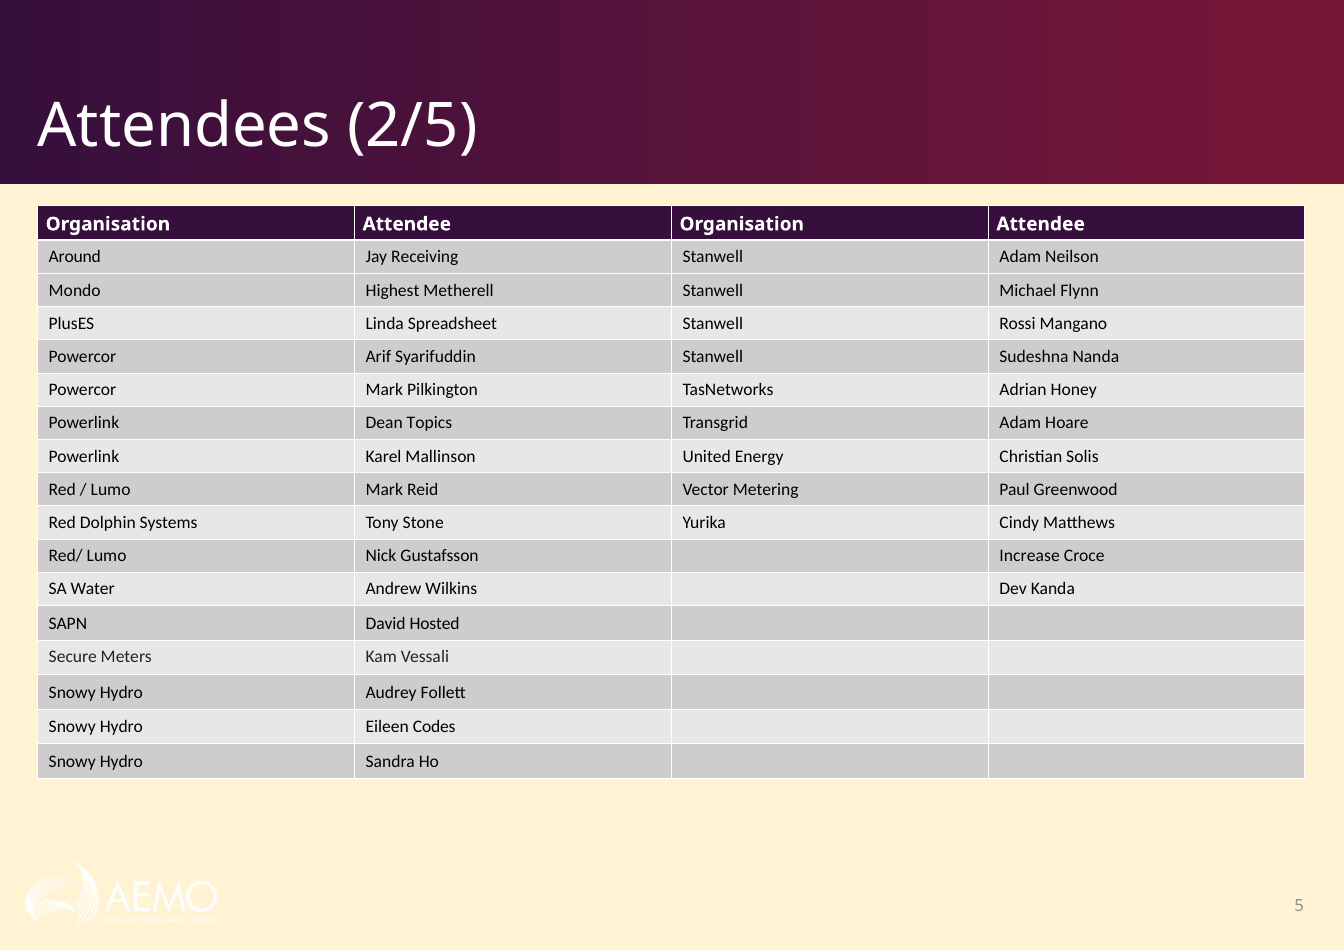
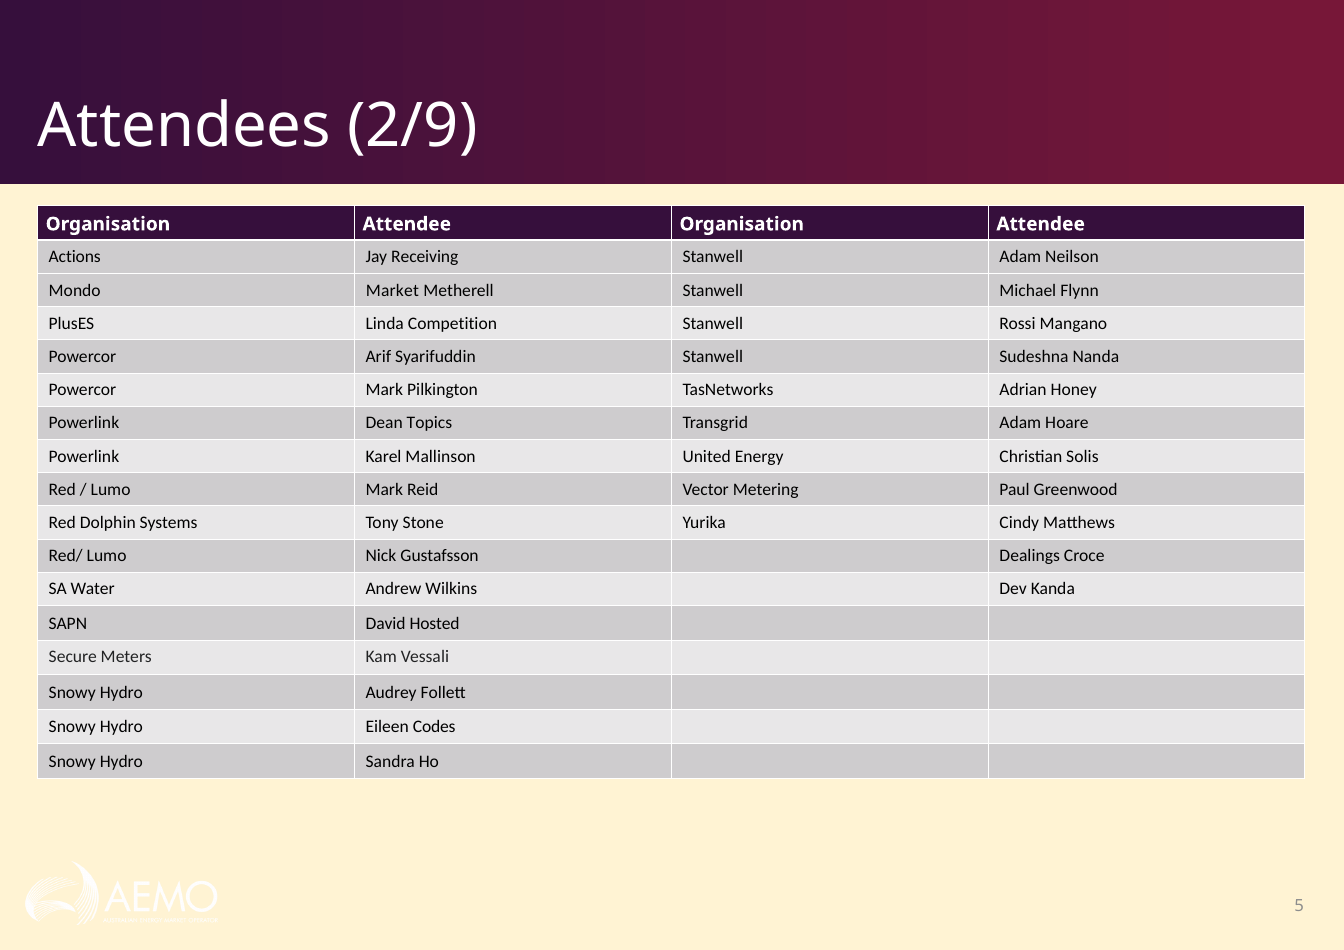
2/5: 2/5 -> 2/9
Around: Around -> Actions
Highest: Highest -> Market
Spreadsheet: Spreadsheet -> Competition
Increase: Increase -> Dealings
